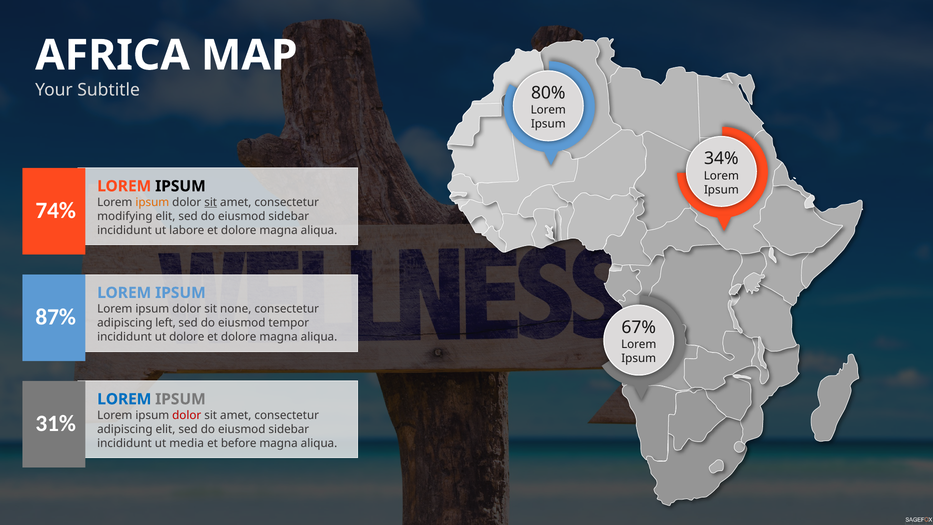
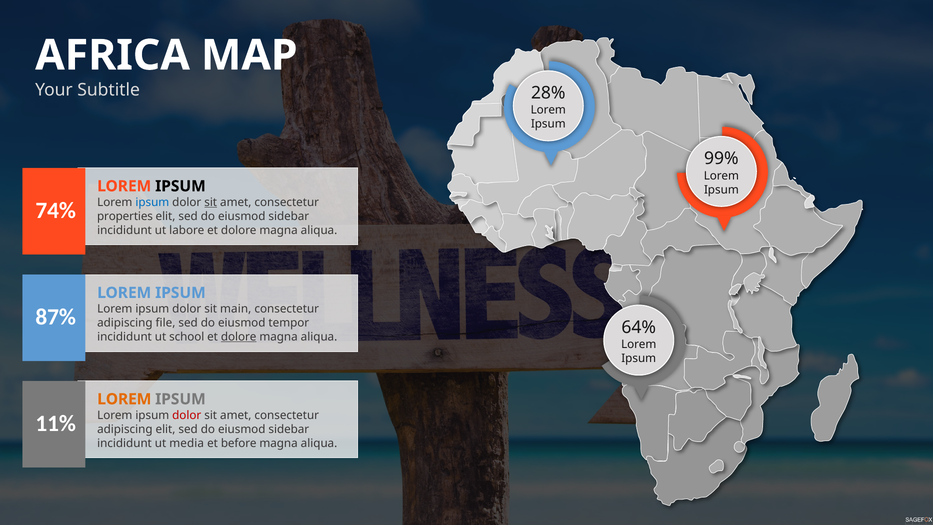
80%: 80% -> 28%
34%: 34% -> 99%
ipsum at (152, 202) colour: orange -> blue
modifying: modifying -> properties
none: none -> main
left: left -> file
67%: 67% -> 64%
ut dolore: dolore -> school
dolore at (239, 337) underline: none -> present
LOREM at (124, 399) colour: blue -> orange
31%: 31% -> 11%
